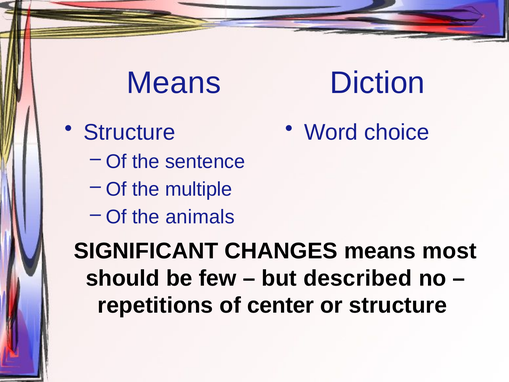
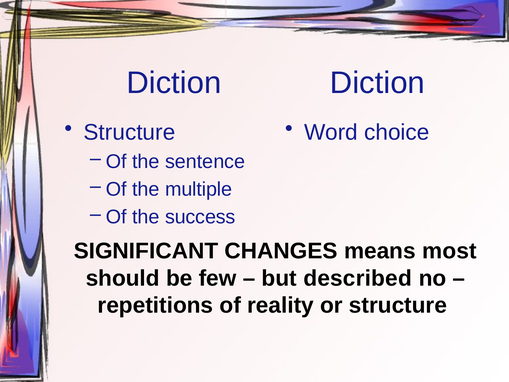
Means at (174, 83): Means -> Diction
animals: animals -> success
center: center -> reality
